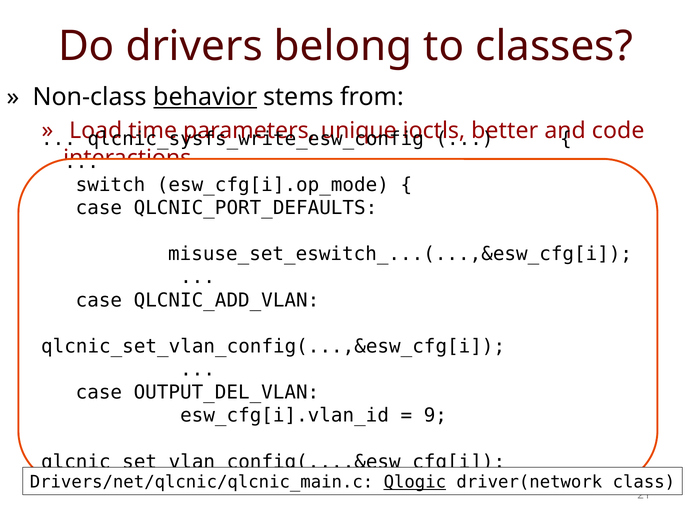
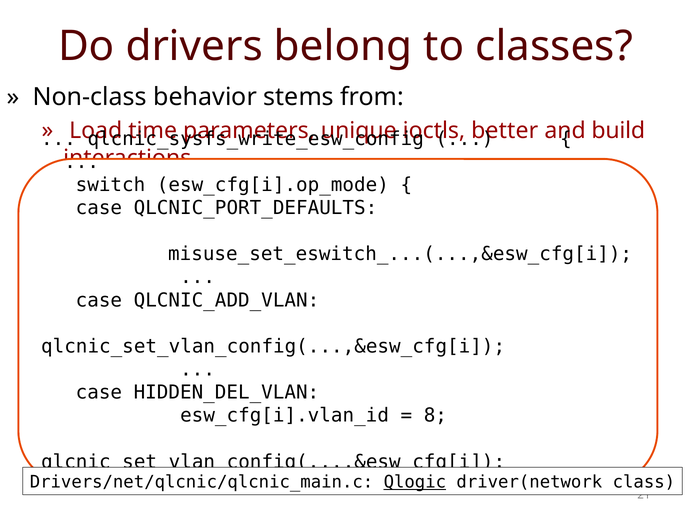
behavior underline: present -> none
code: code -> build
OUTPUT_DEL_VLAN: OUTPUT_DEL_VLAN -> HIDDEN_DEL_VLAN
9: 9 -> 8
